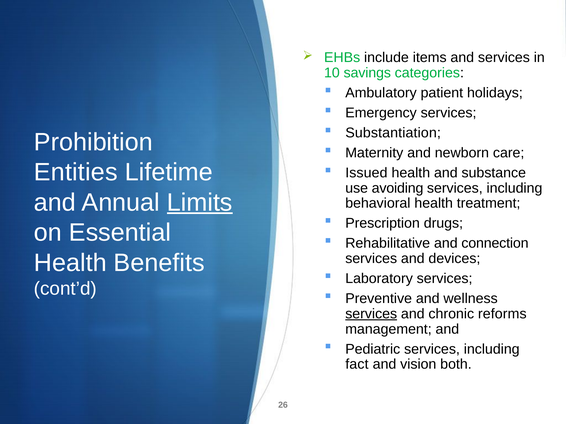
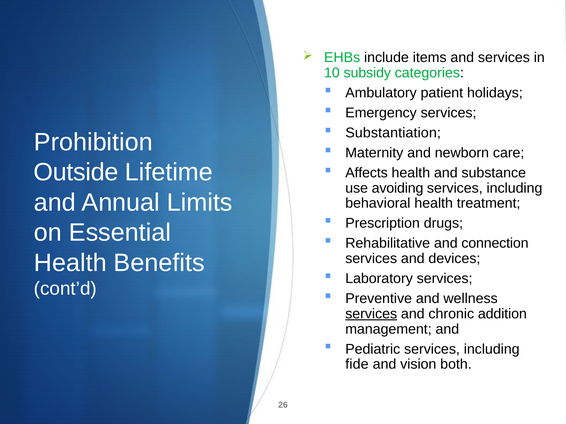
savings: savings -> subsidy
Entities: Entities -> Outside
Issued: Issued -> Affects
Limits underline: present -> none
reforms: reforms -> addition
fact: fact -> fide
